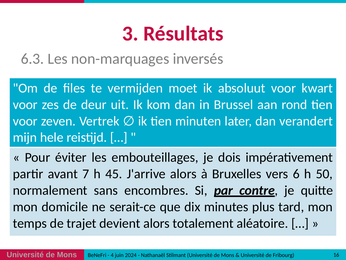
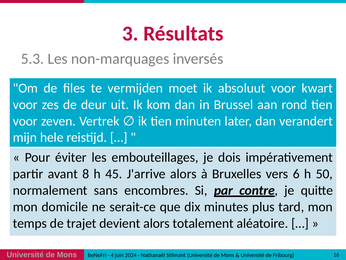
6.3: 6.3 -> 5.3
7: 7 -> 8
